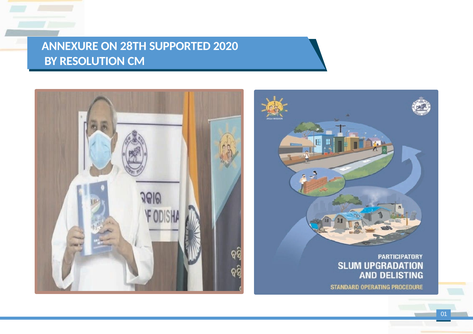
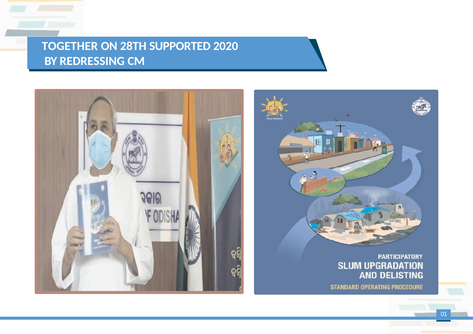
ANNEXURE: ANNEXURE -> TOGETHER
RESOLUTION: RESOLUTION -> REDRESSING
